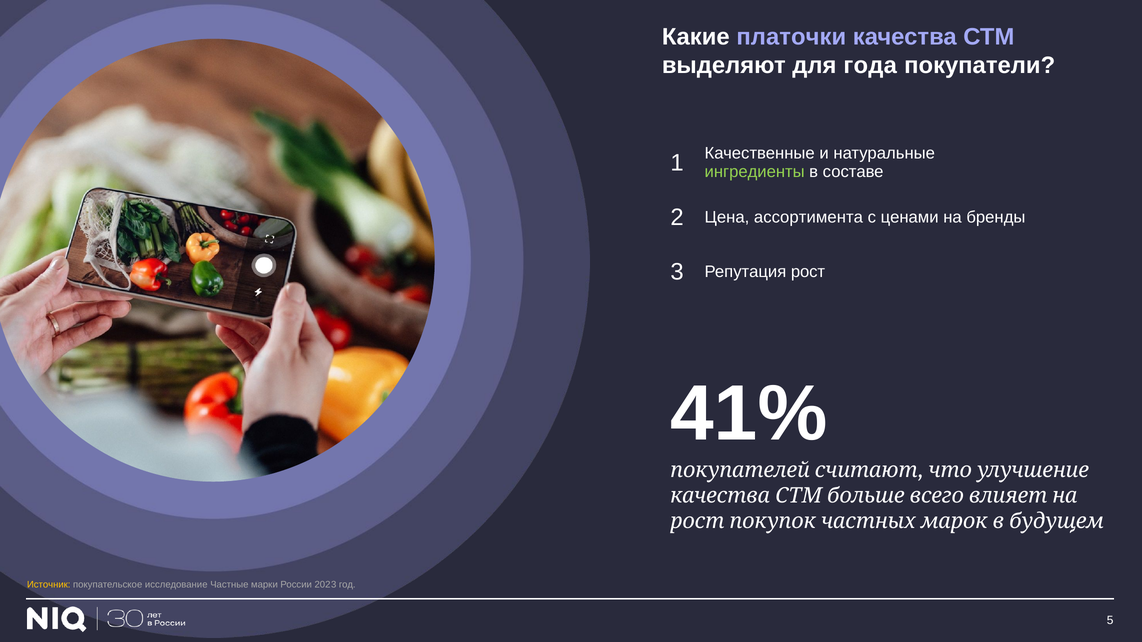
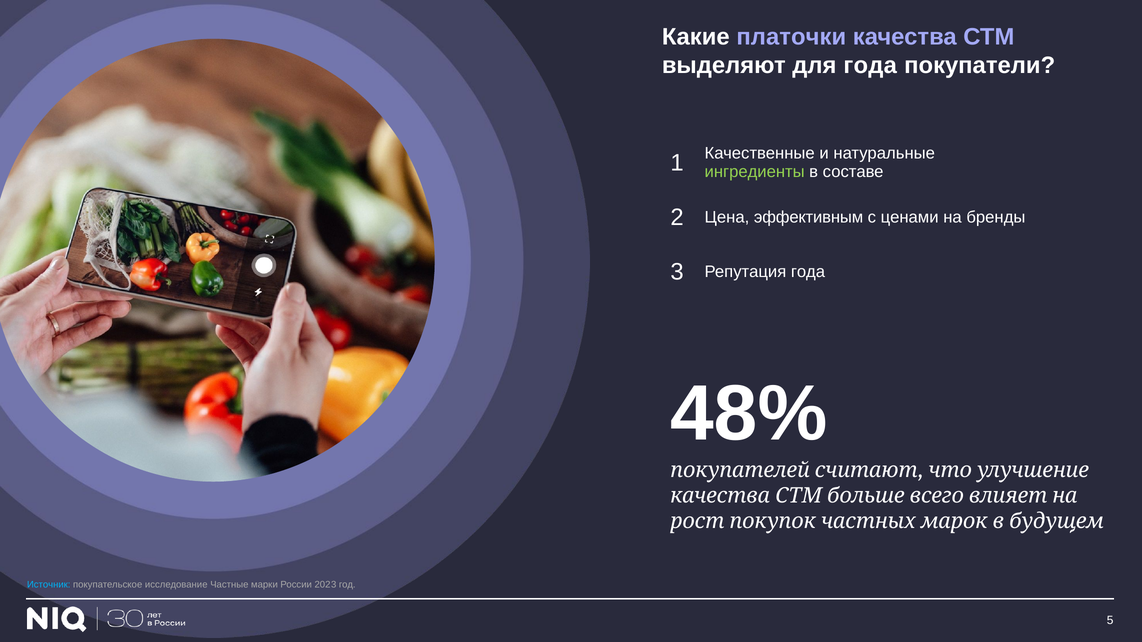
ассортимента: ассортимента -> эффективным
Репутация рост: рост -> года
41%: 41% -> 48%
Источник colour: yellow -> light blue
